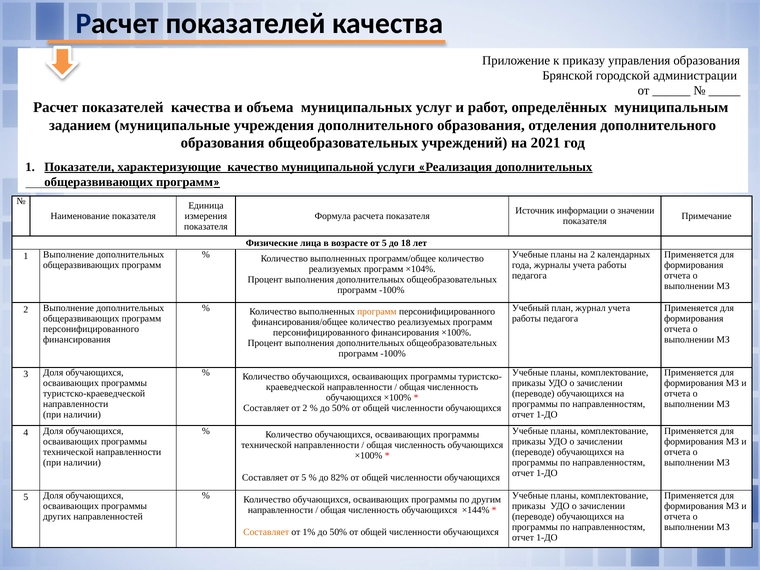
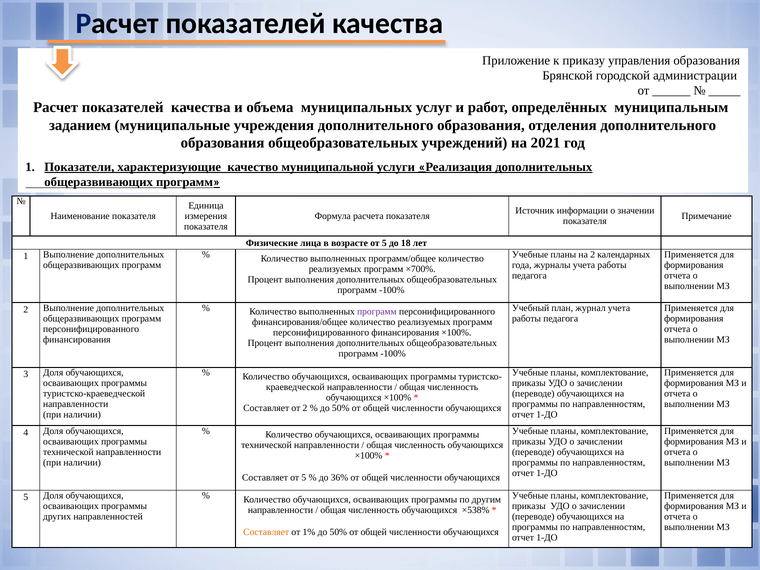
×104%: ×104% -> ×700%
программ at (377, 312) colour: orange -> purple
82%: 82% -> 36%
×144%: ×144% -> ×538%
